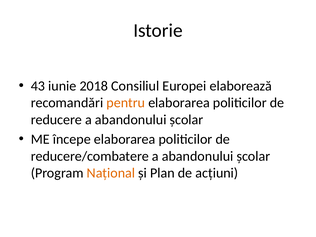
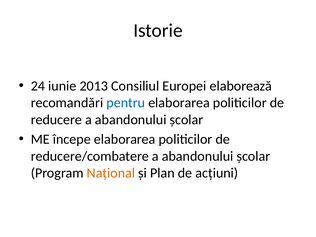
43: 43 -> 24
2018: 2018 -> 2013
pentru colour: orange -> blue
